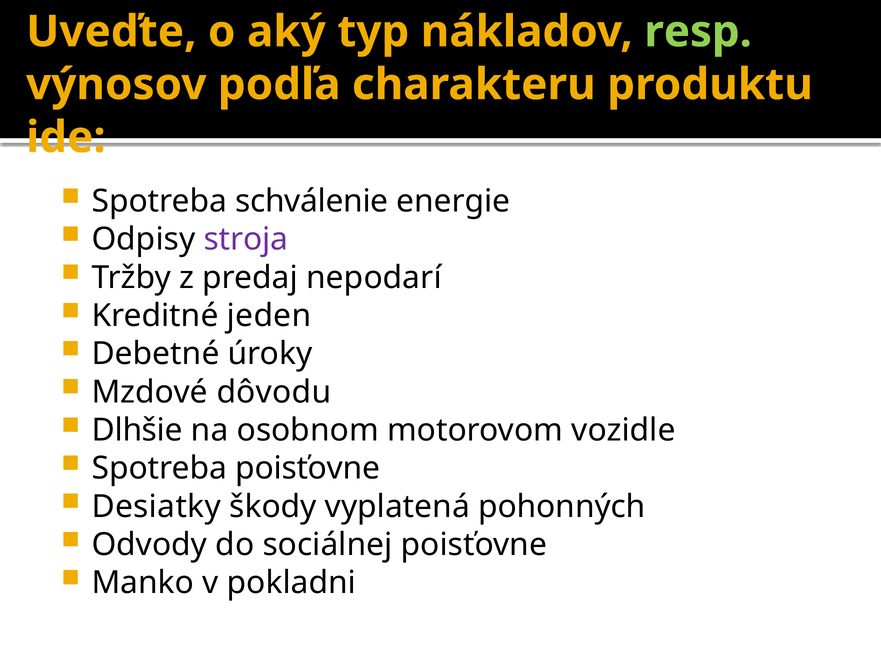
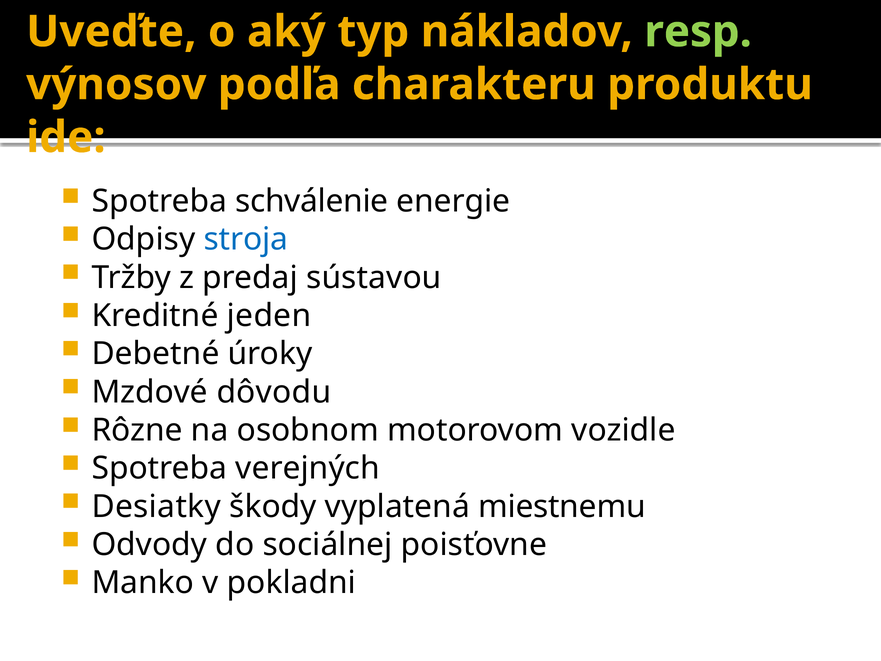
stroja colour: purple -> blue
nepodarí: nepodarí -> sústavou
Dlhšie: Dlhšie -> Rôzne
Spotreba poisťovne: poisťovne -> verejných
pohonných: pohonných -> miestnemu
